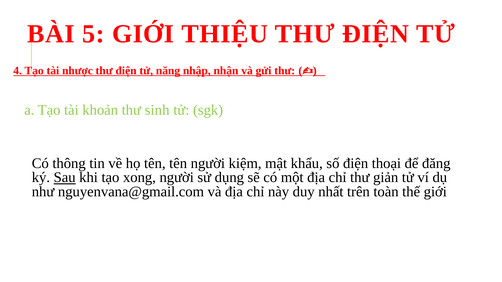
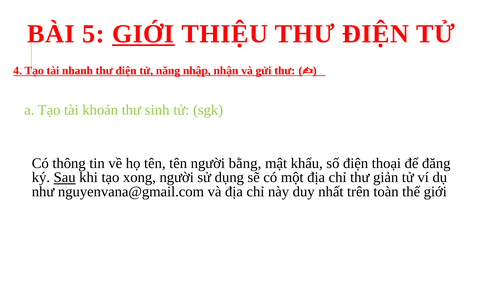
GIỚI at (143, 34) underline: none -> present
nhược: nhược -> nhanh
kiệm: kiệm -> bằng
